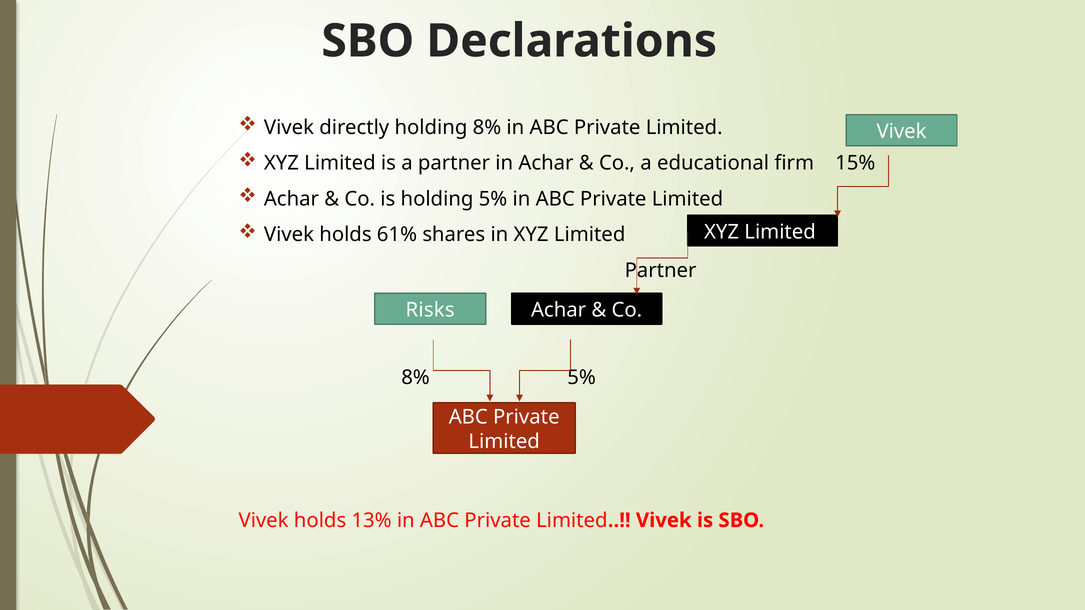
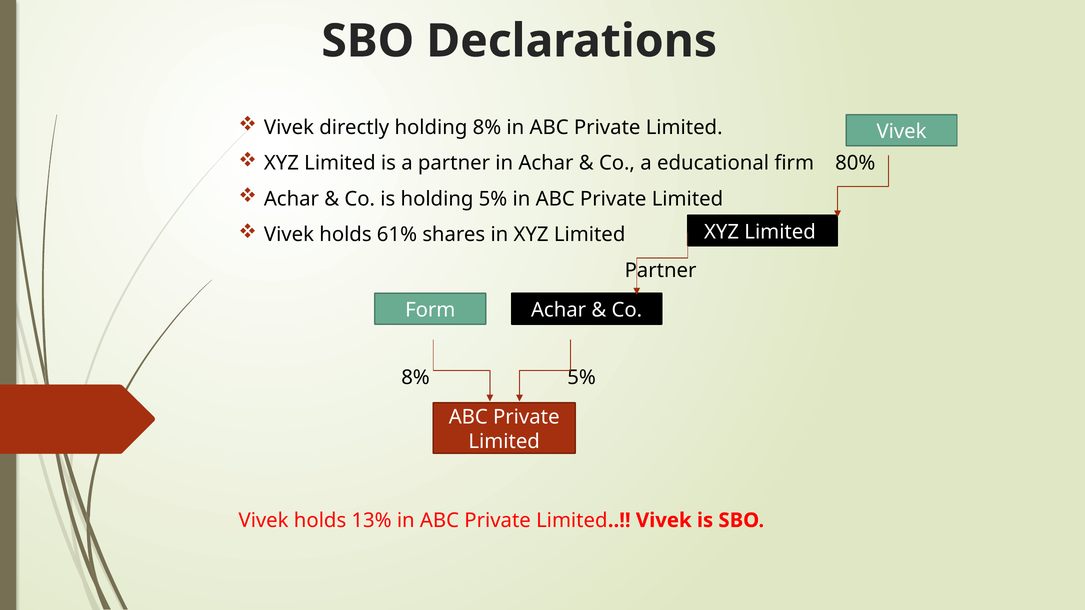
15%: 15% -> 80%
Risks: Risks -> Form
